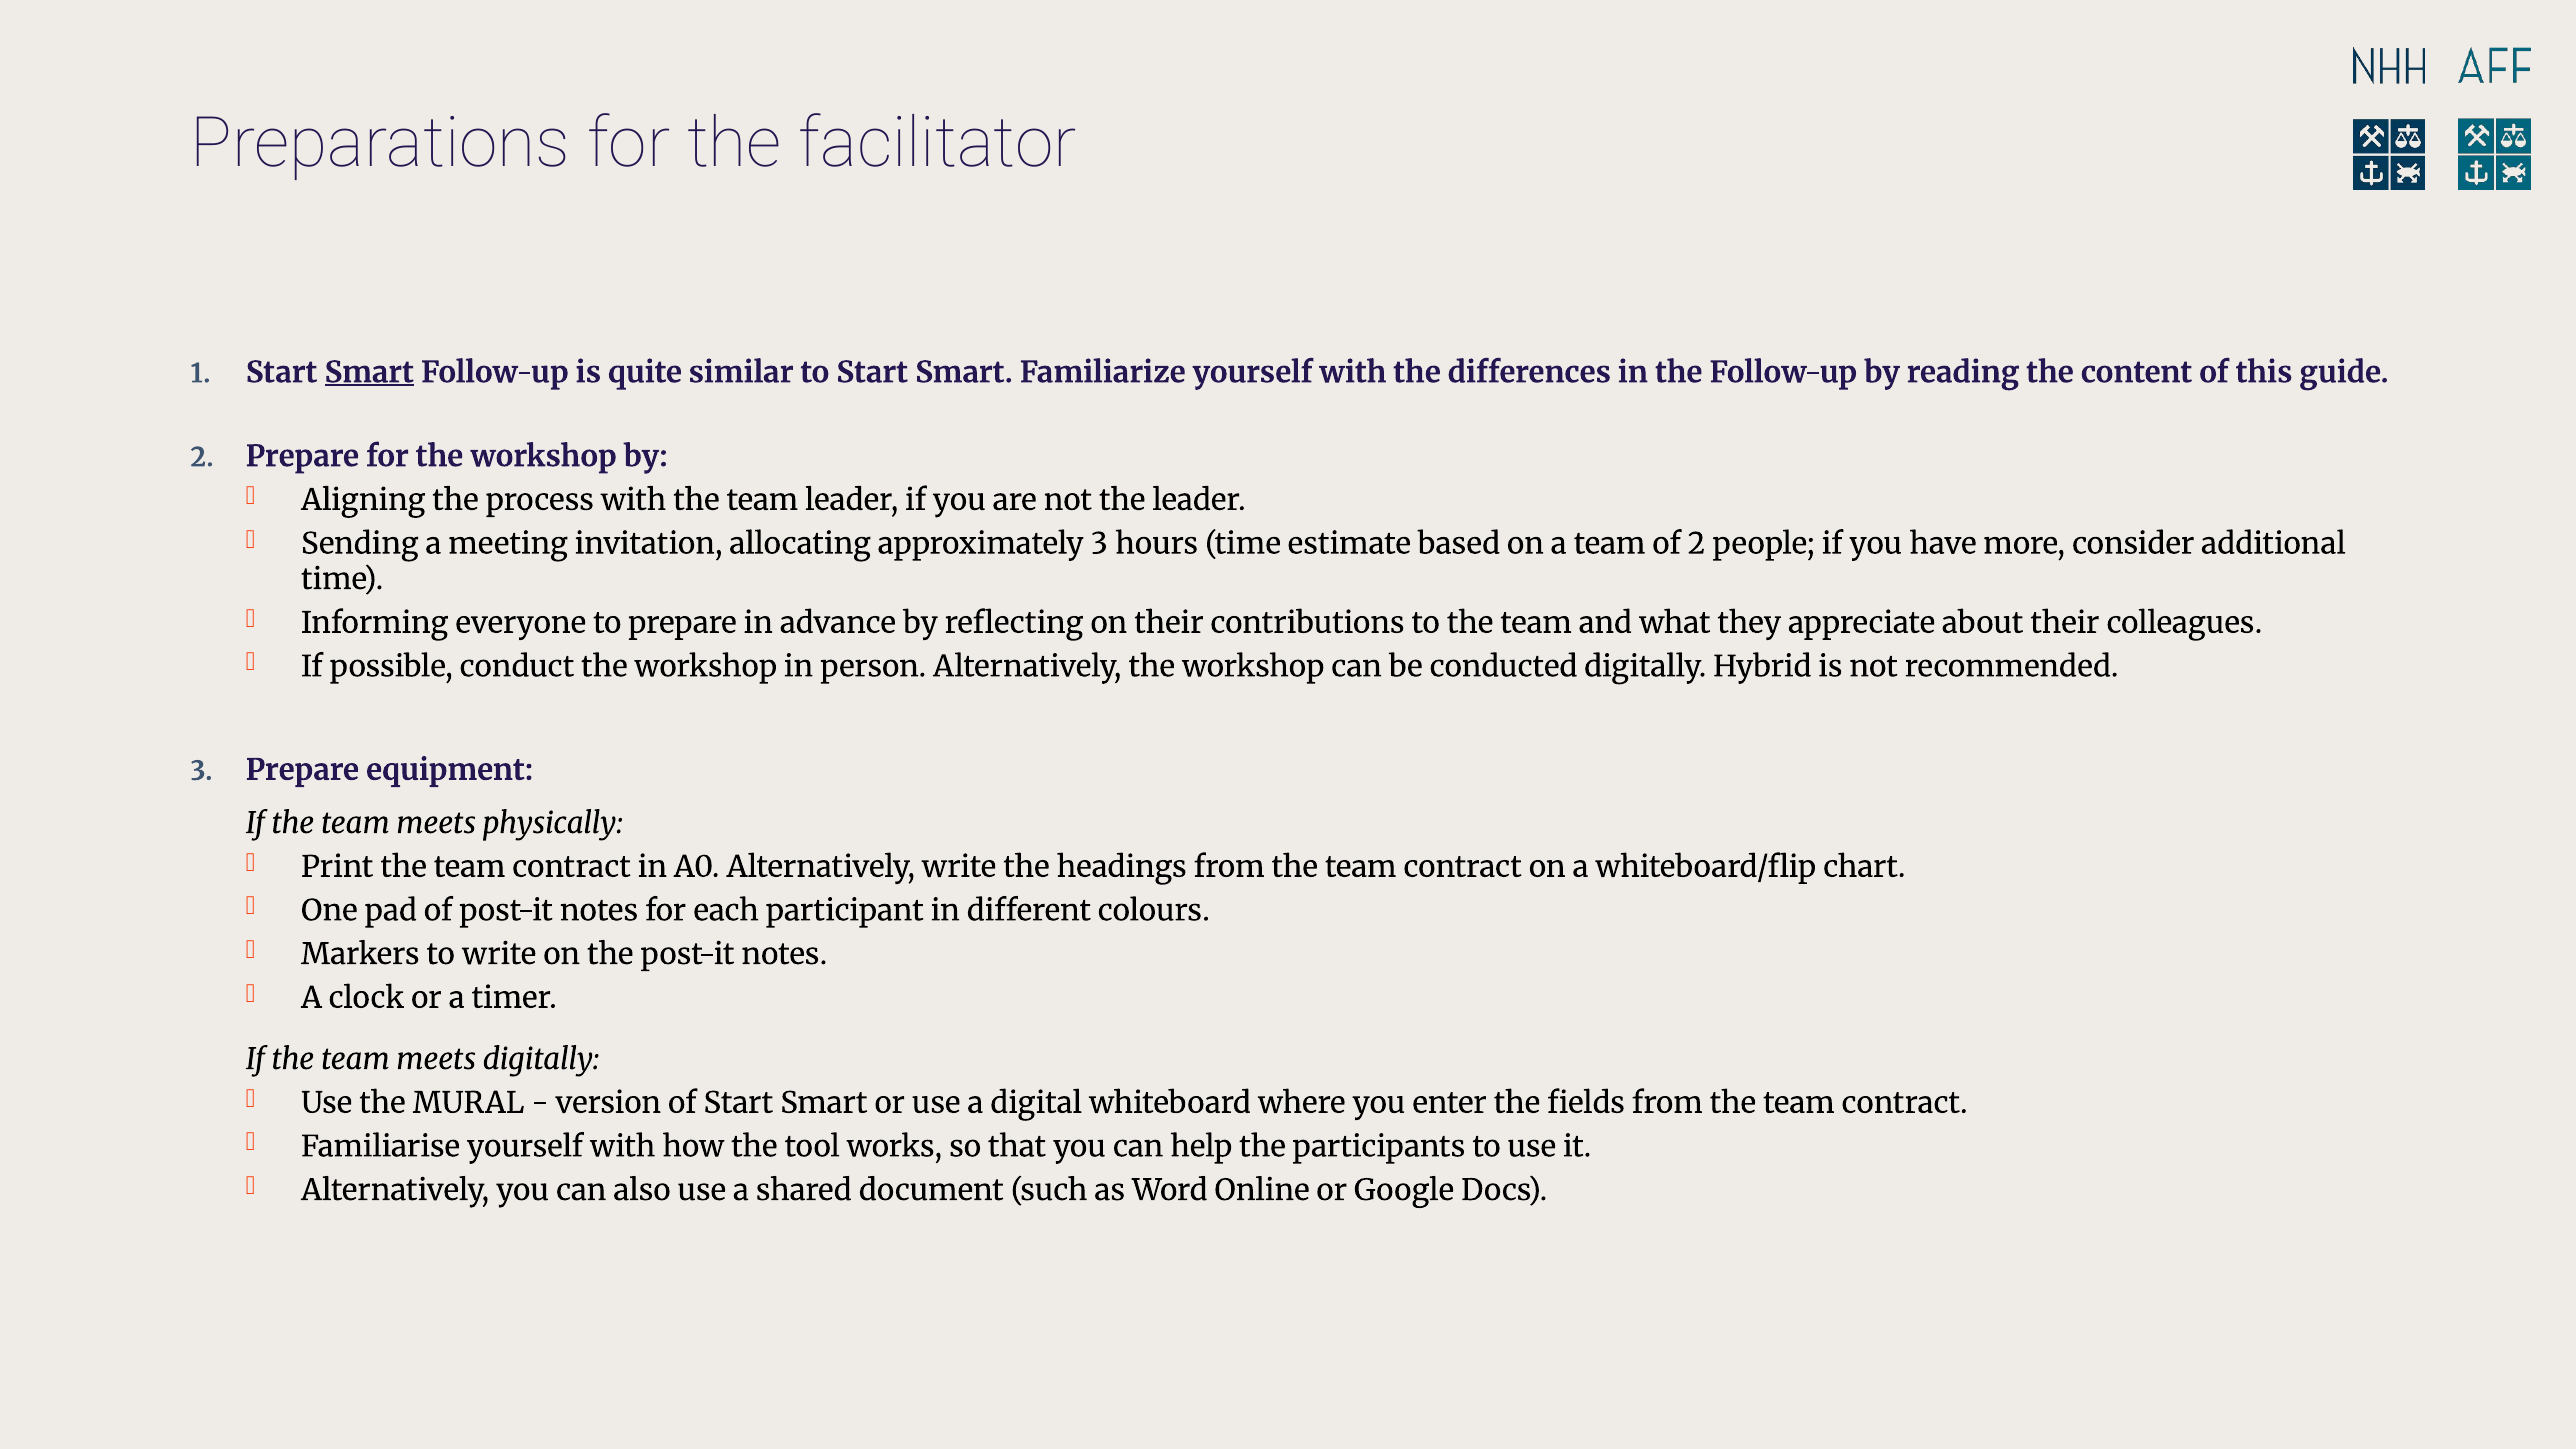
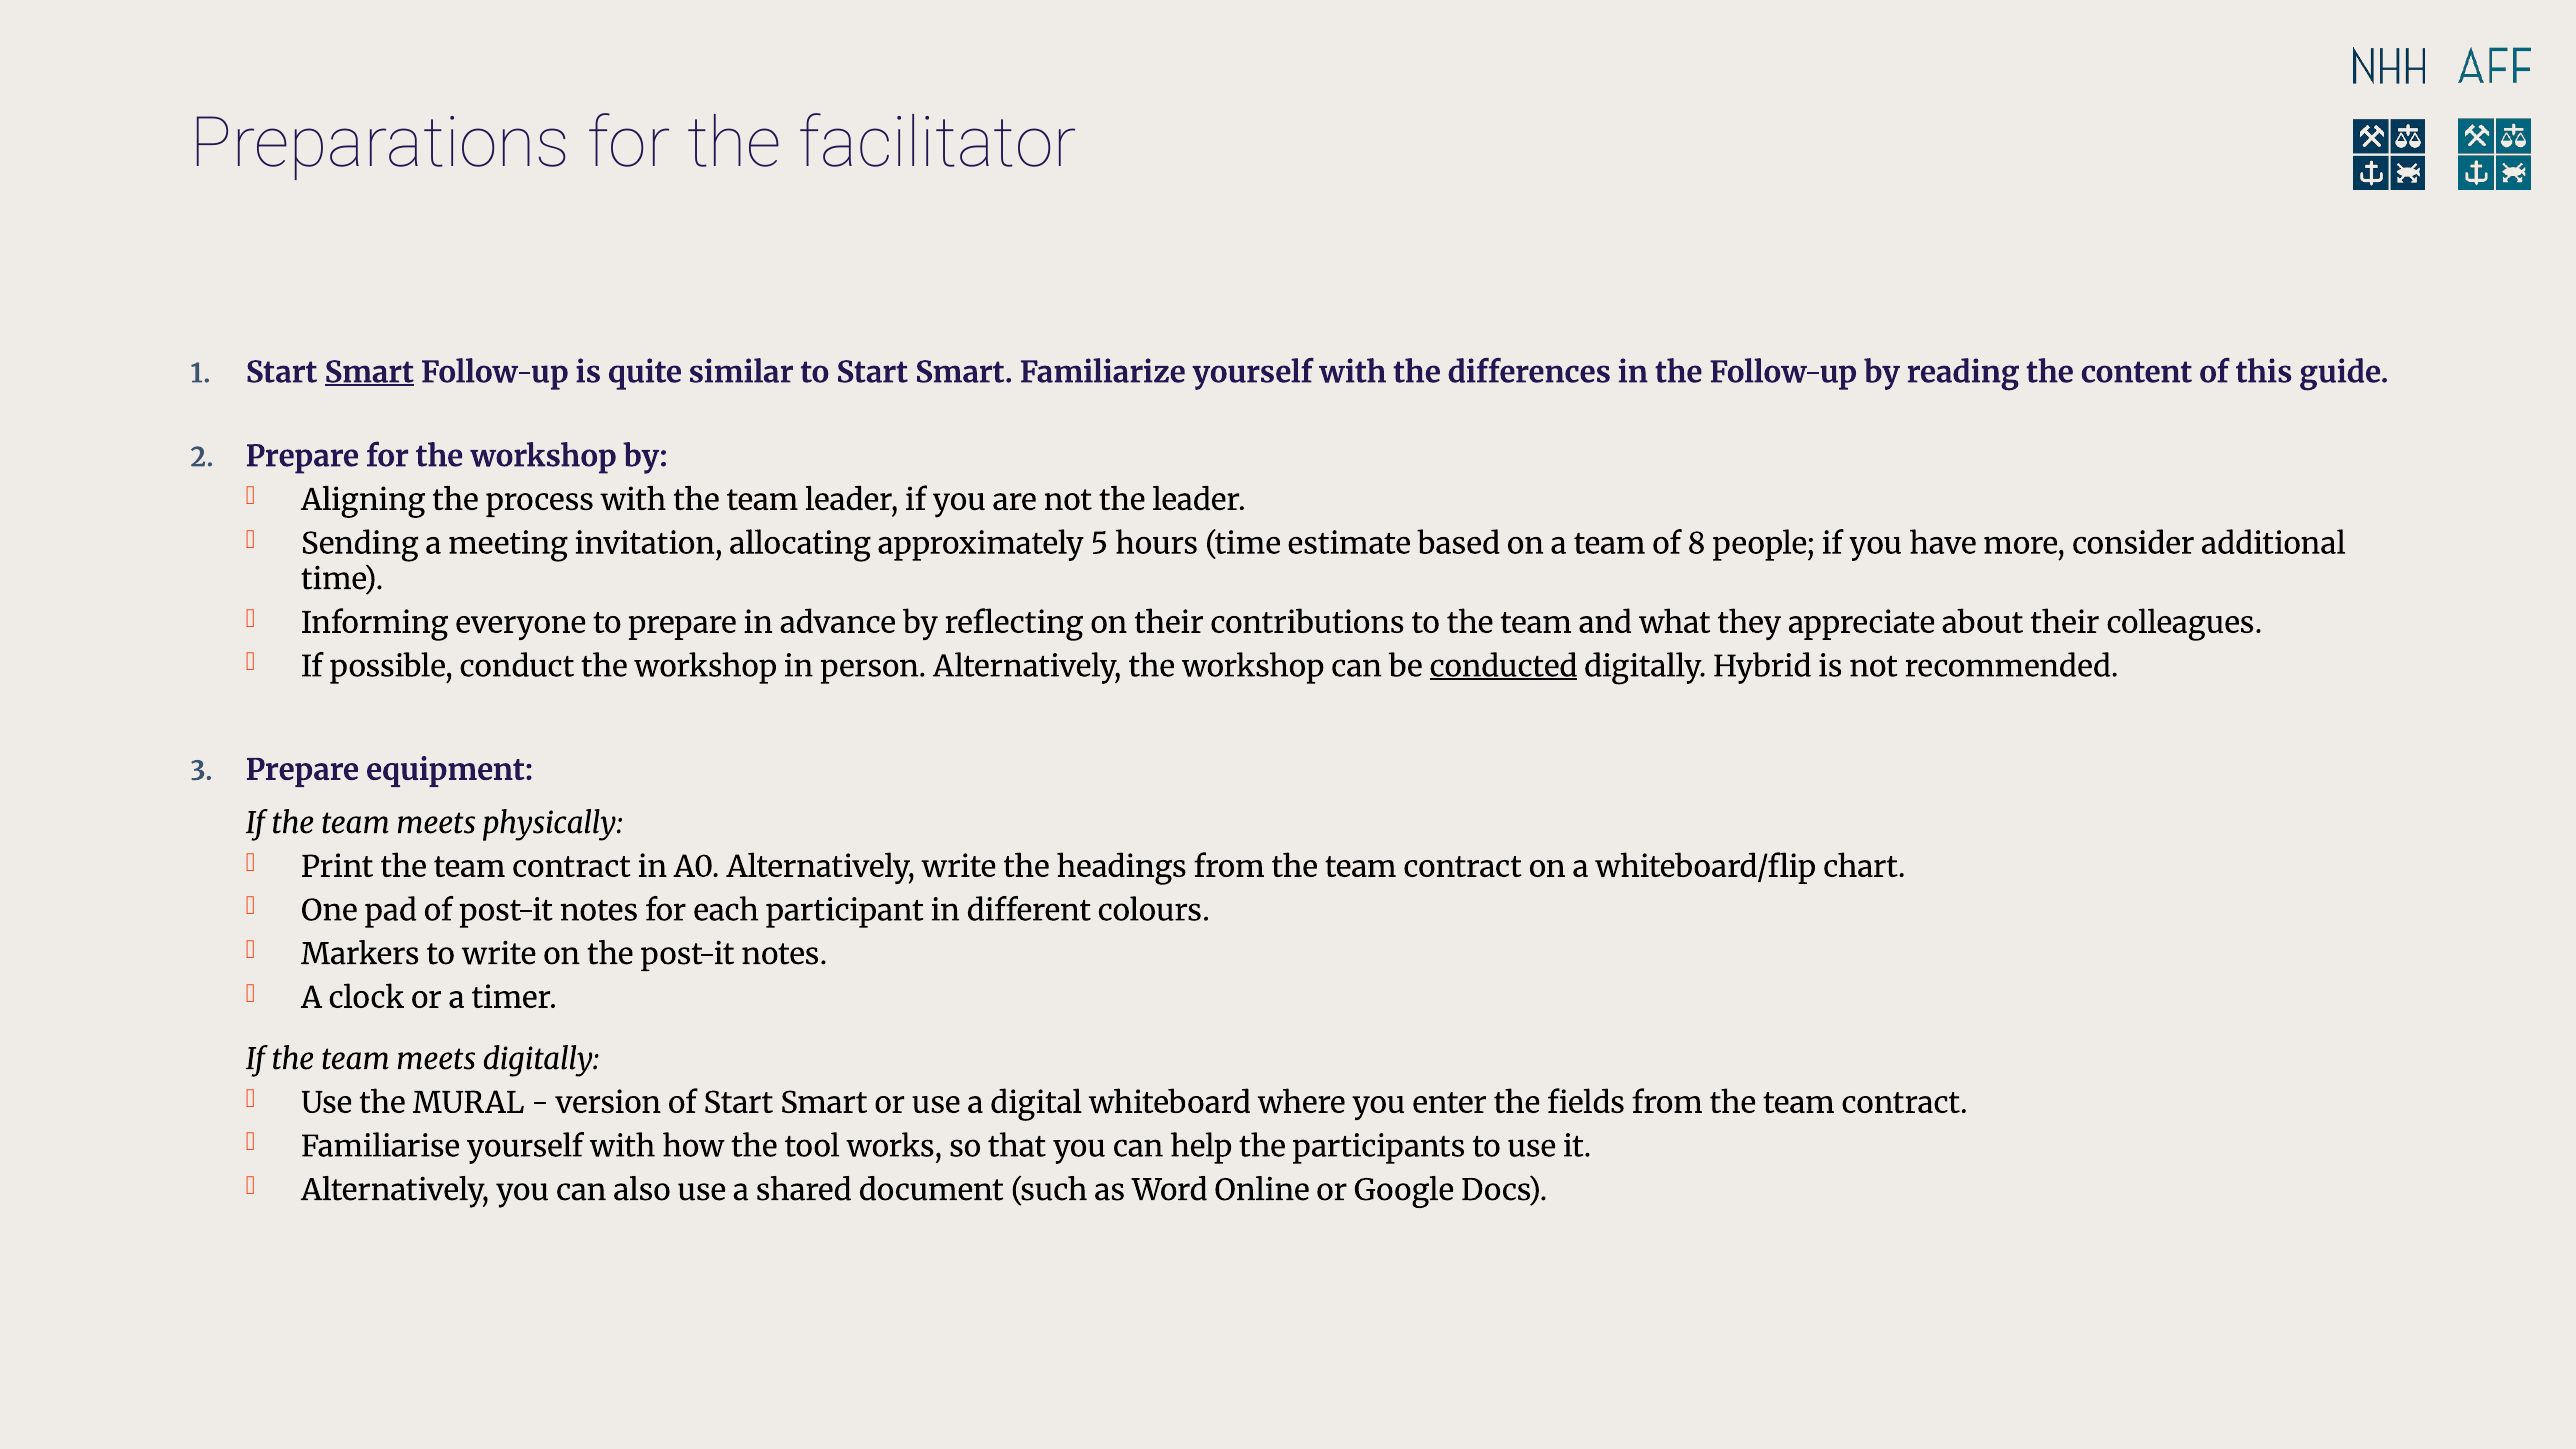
approximately 3: 3 -> 5
of 2: 2 -> 8
conducted underline: none -> present
